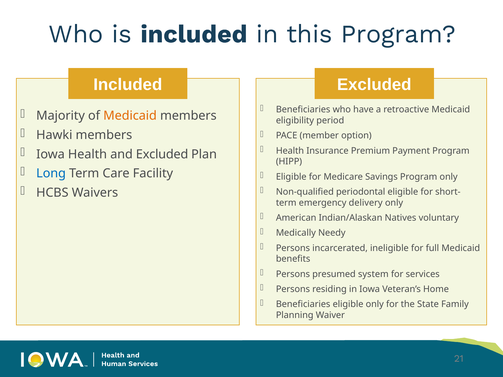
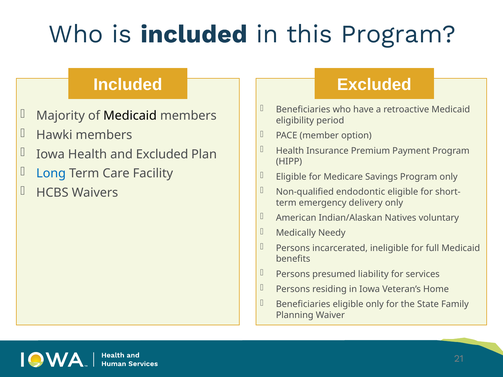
Medicaid at (130, 116) colour: orange -> black
periodontal: periodontal -> endodontic
system: system -> liability
